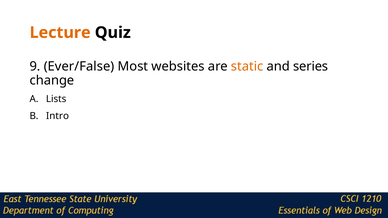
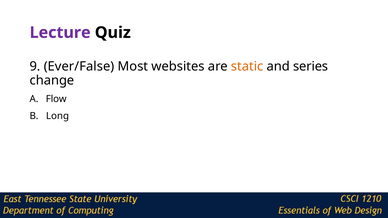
Lecture colour: orange -> purple
Lists: Lists -> Flow
Intro: Intro -> Long
